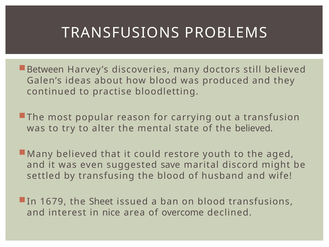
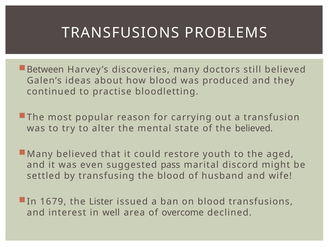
save: save -> pass
Sheet: Sheet -> Lister
nice: nice -> well
